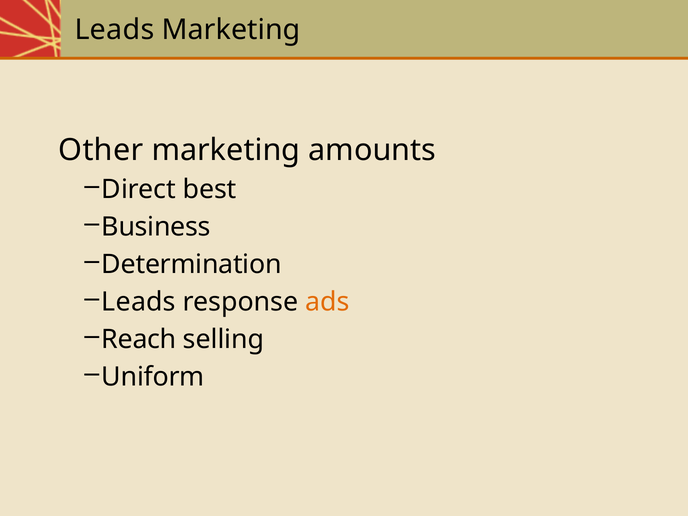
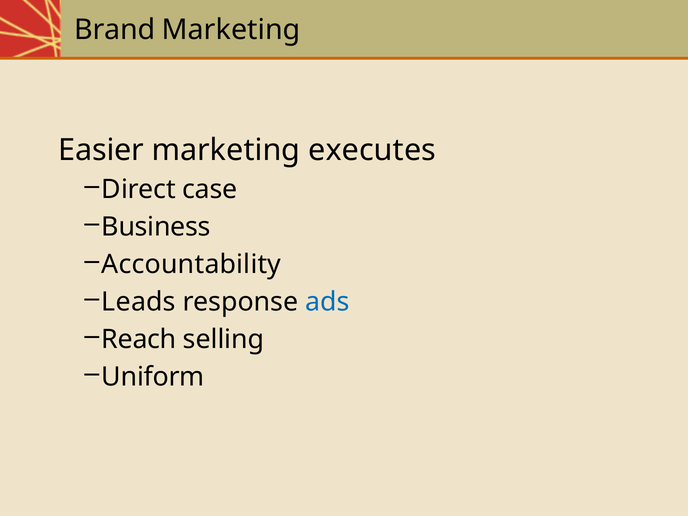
Leads at (115, 30): Leads -> Brand
Other: Other -> Easier
amounts: amounts -> executes
best: best -> case
Determination: Determination -> Accountability
ads colour: orange -> blue
